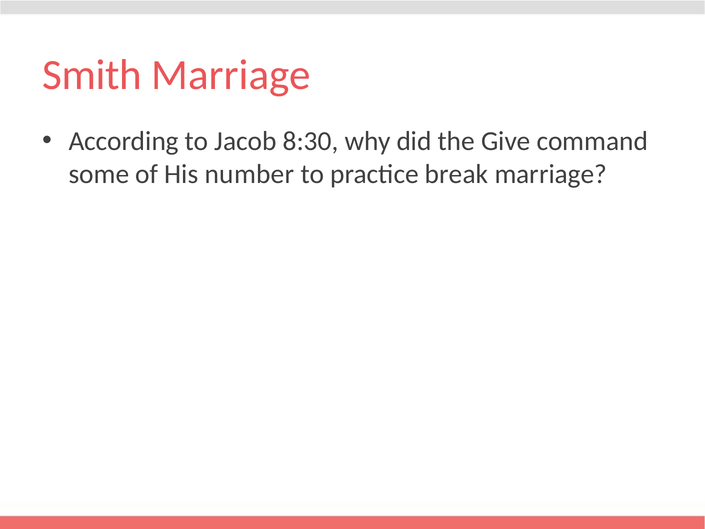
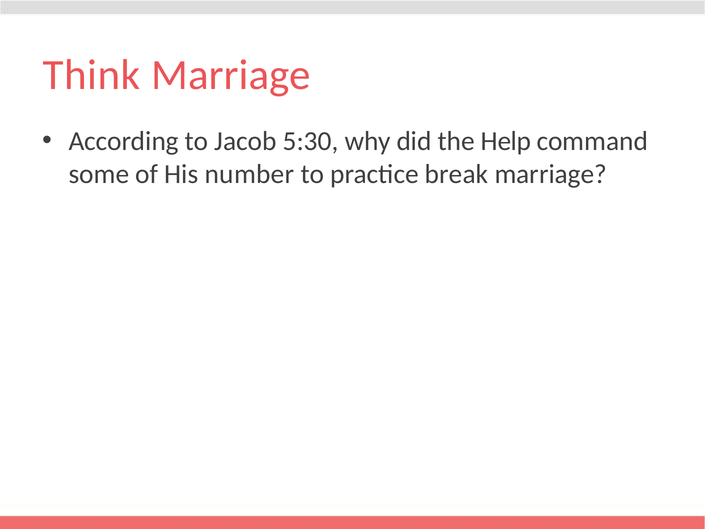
Smith: Smith -> Think
8:30: 8:30 -> 5:30
Give: Give -> Help
